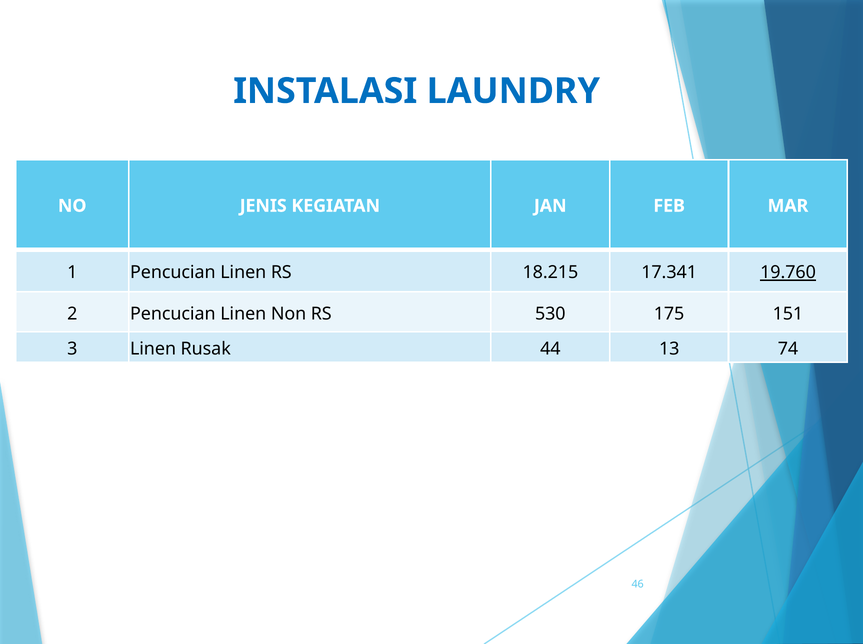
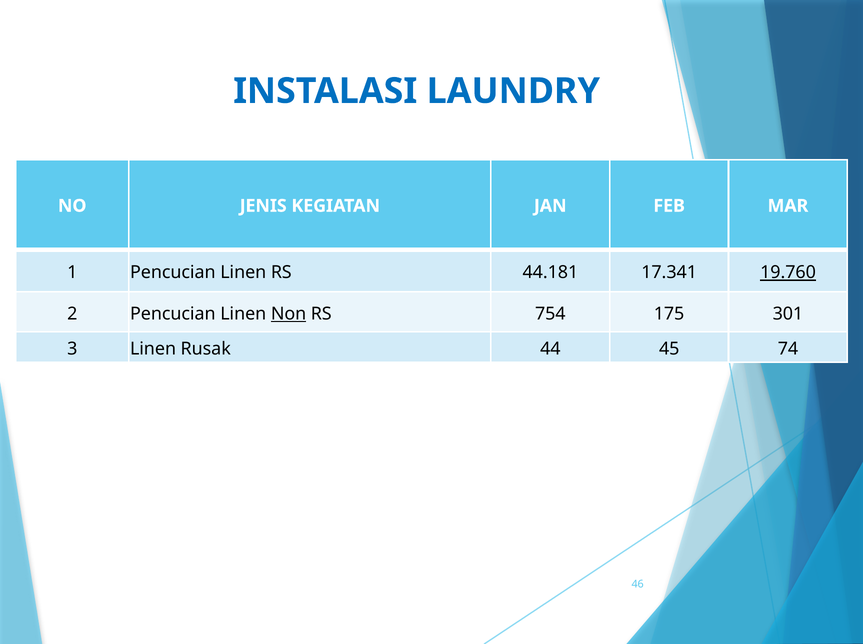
18.215: 18.215 -> 44.181
Non underline: none -> present
530: 530 -> 754
151: 151 -> 301
13: 13 -> 45
